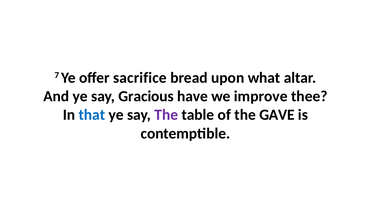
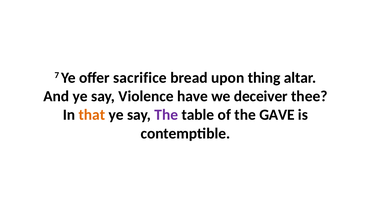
what: what -> thing
Gracious: Gracious -> Violence
improve: improve -> deceiver
that colour: blue -> orange
